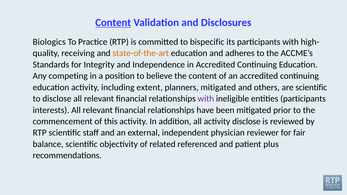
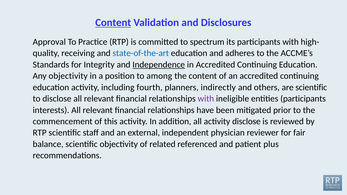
Biologics: Biologics -> Approval
bispecific: bispecific -> spectrum
state-of-the-art colour: orange -> blue
Independence underline: none -> present
Any competing: competing -> objectivity
believe: believe -> among
extent: extent -> fourth
planners mitigated: mitigated -> indirectly
